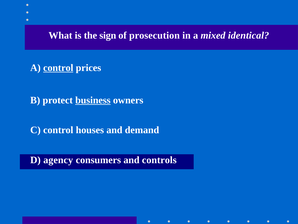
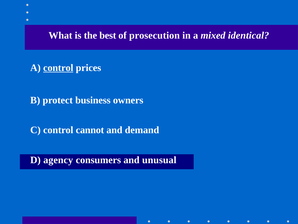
sign: sign -> best
business underline: present -> none
houses: houses -> cannot
controls: controls -> unusual
